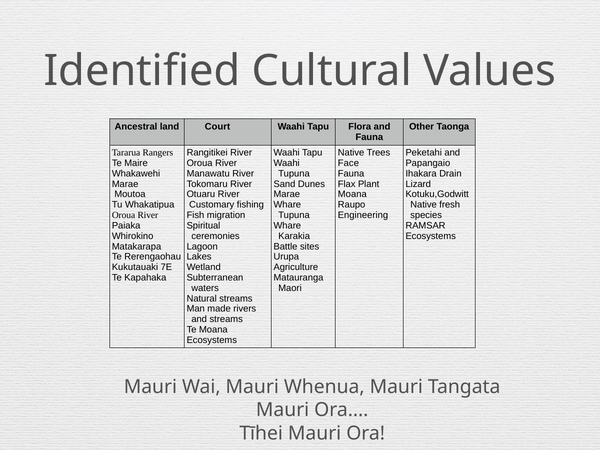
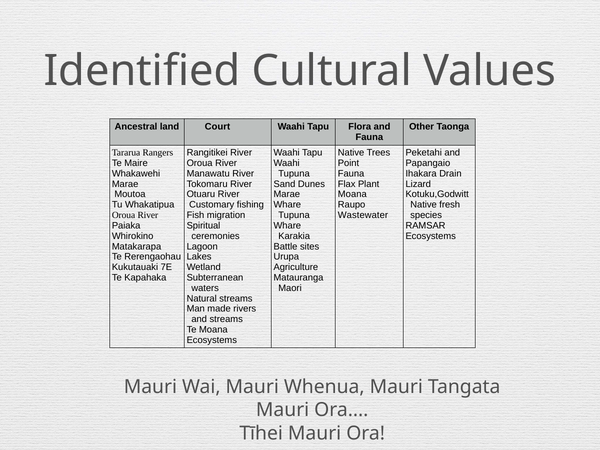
Face: Face -> Point
Engineering: Engineering -> Wastewater
